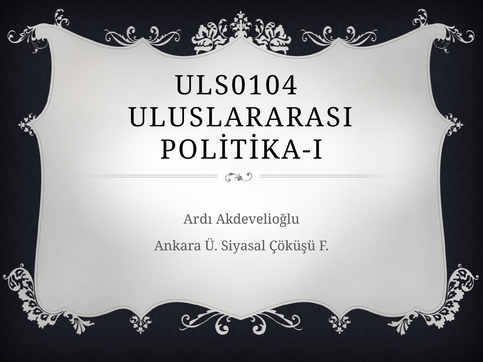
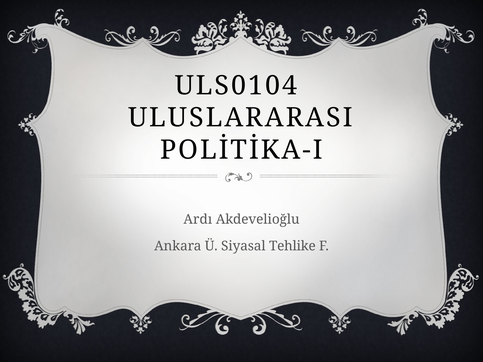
Çöküşü: Çöküşü -> Tehlike
